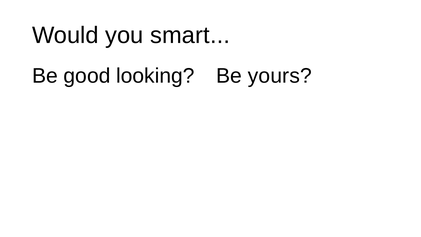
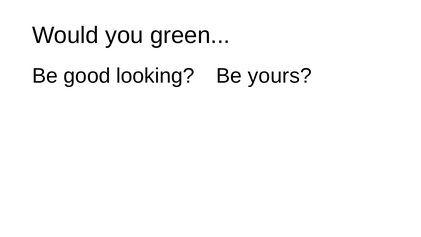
smart: smart -> green
